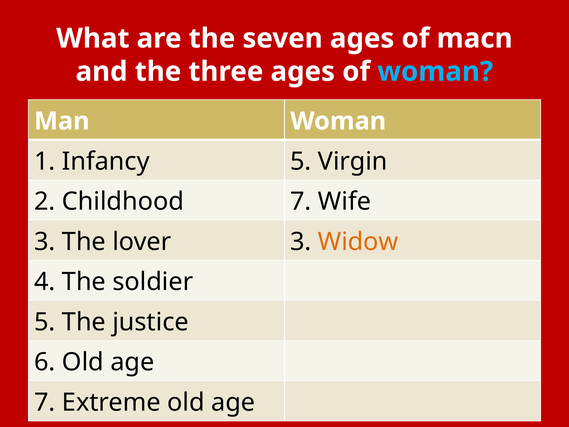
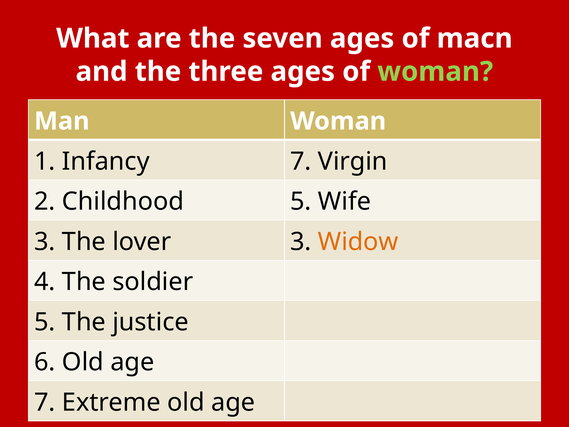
woman at (435, 72) colour: light blue -> light green
Infancy 5: 5 -> 7
Childhood 7: 7 -> 5
